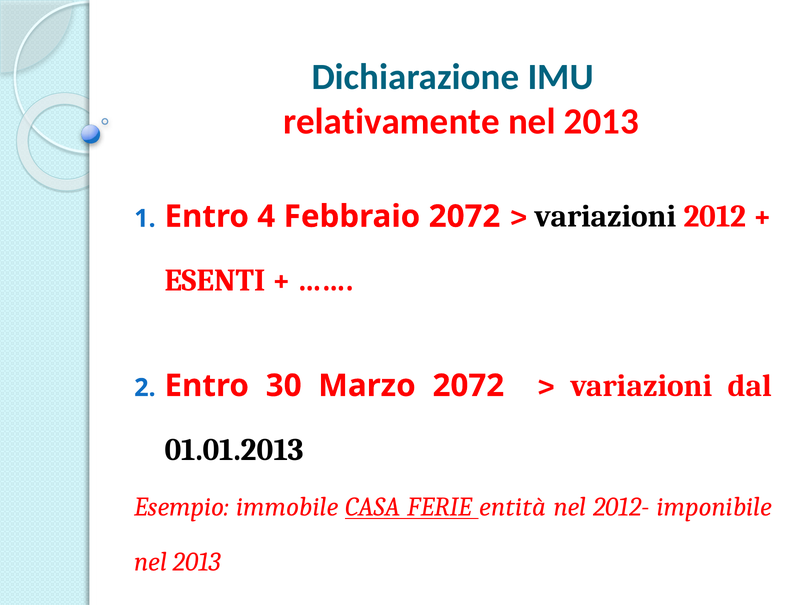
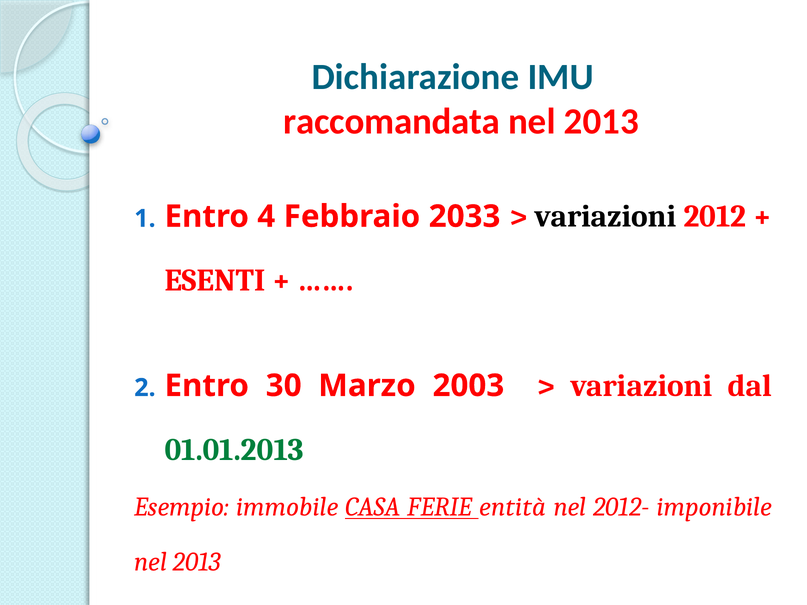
relativamente: relativamente -> raccomandata
Febbraio 2072: 2072 -> 2033
Marzo 2072: 2072 -> 2003
01.01.2013 colour: black -> green
